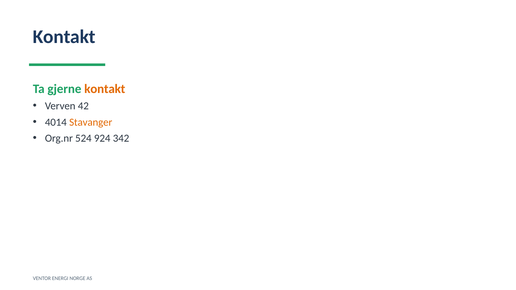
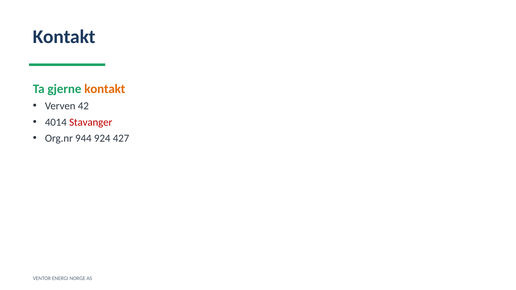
Stavanger colour: orange -> red
524: 524 -> 944
342: 342 -> 427
